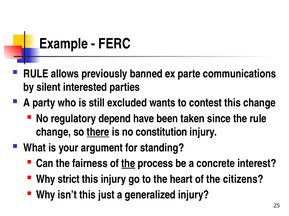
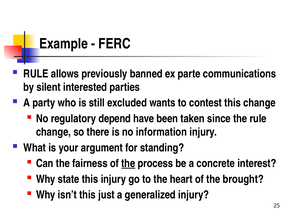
there underline: present -> none
constitution: constitution -> information
strict: strict -> state
citizens: citizens -> brought
